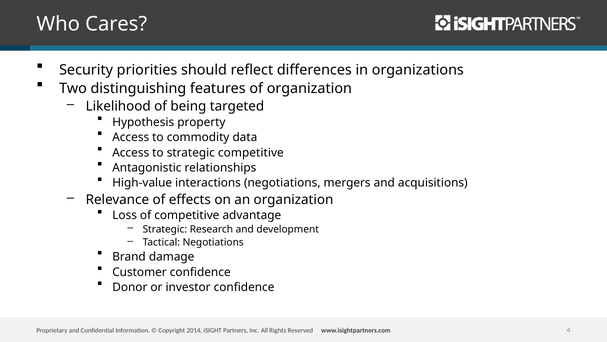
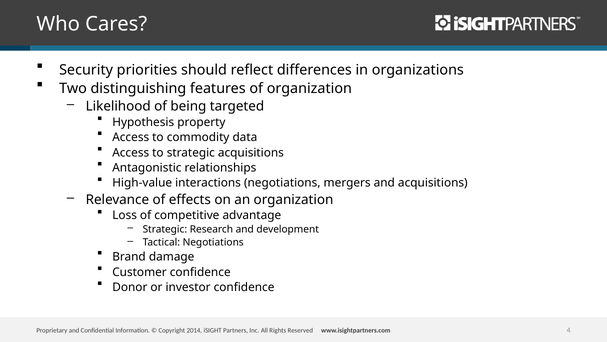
strategic competitive: competitive -> acquisitions
